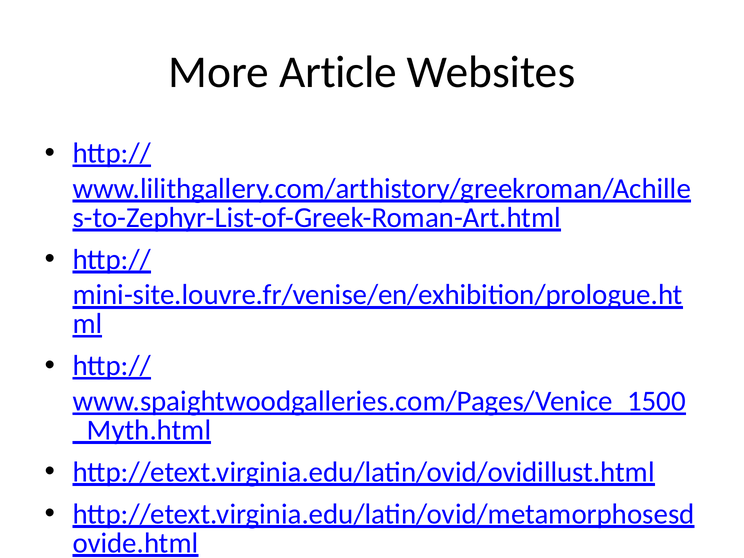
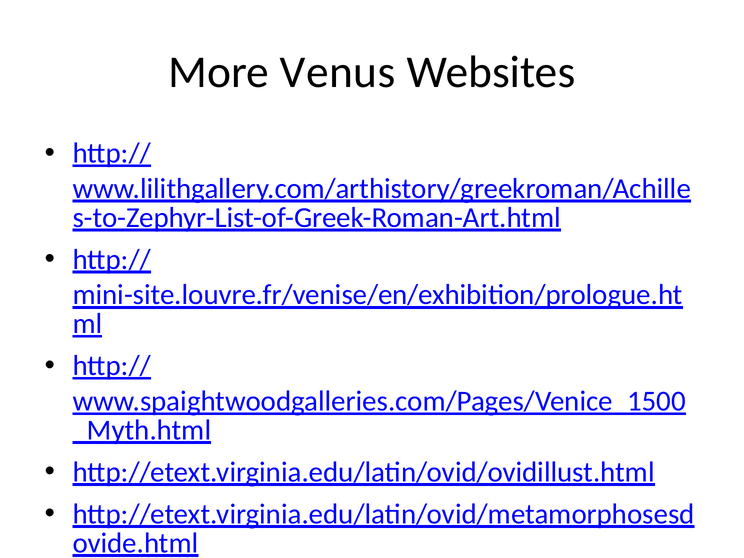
Article: Article -> Venus
